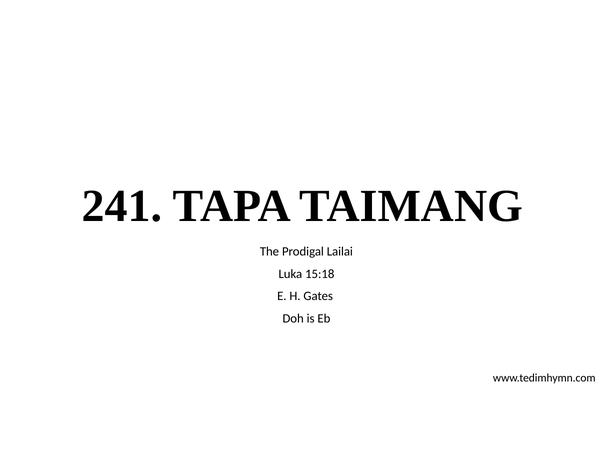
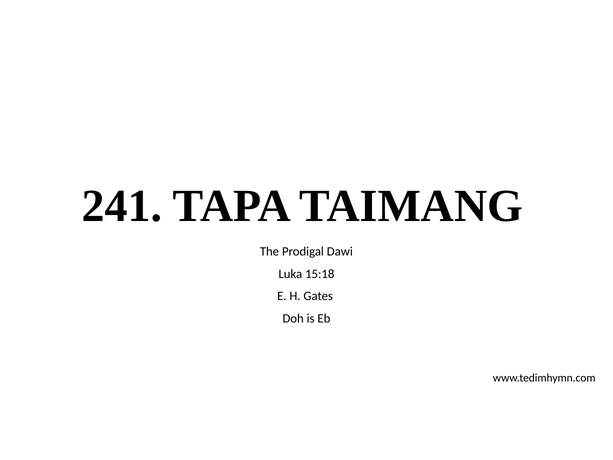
Lailai: Lailai -> Dawi
